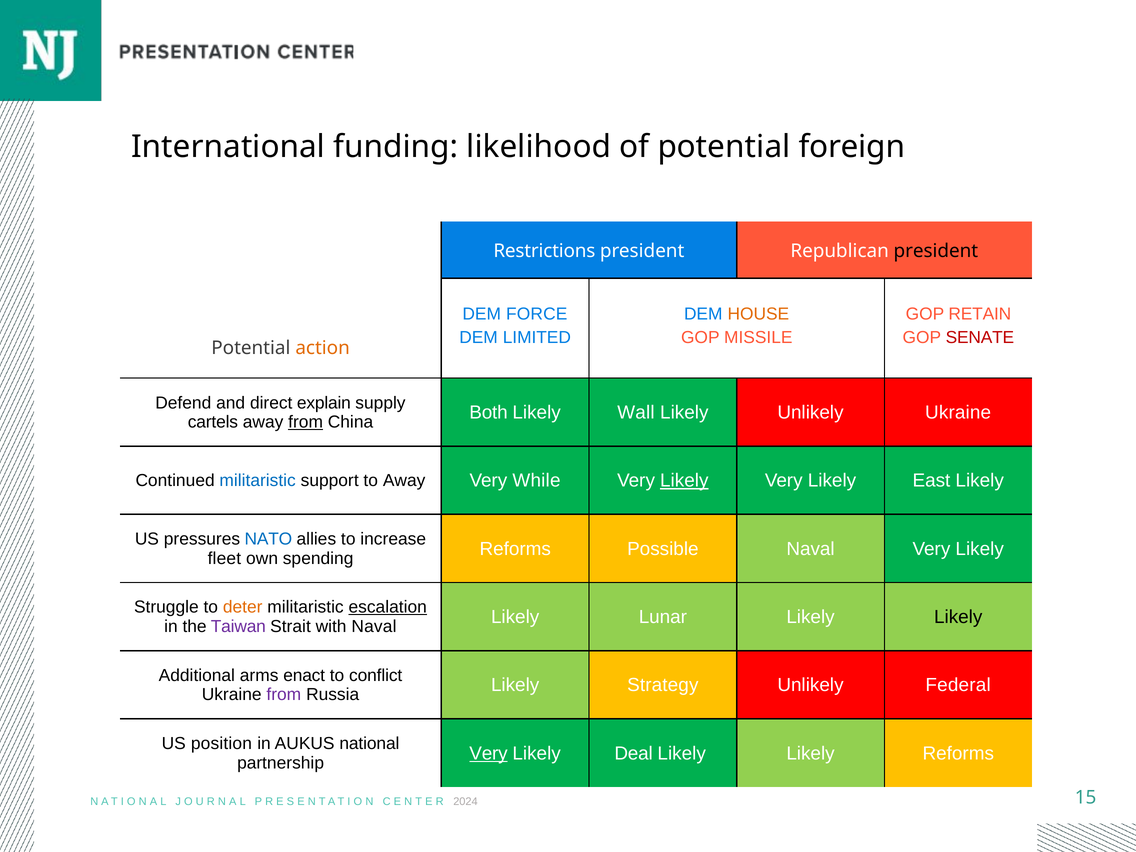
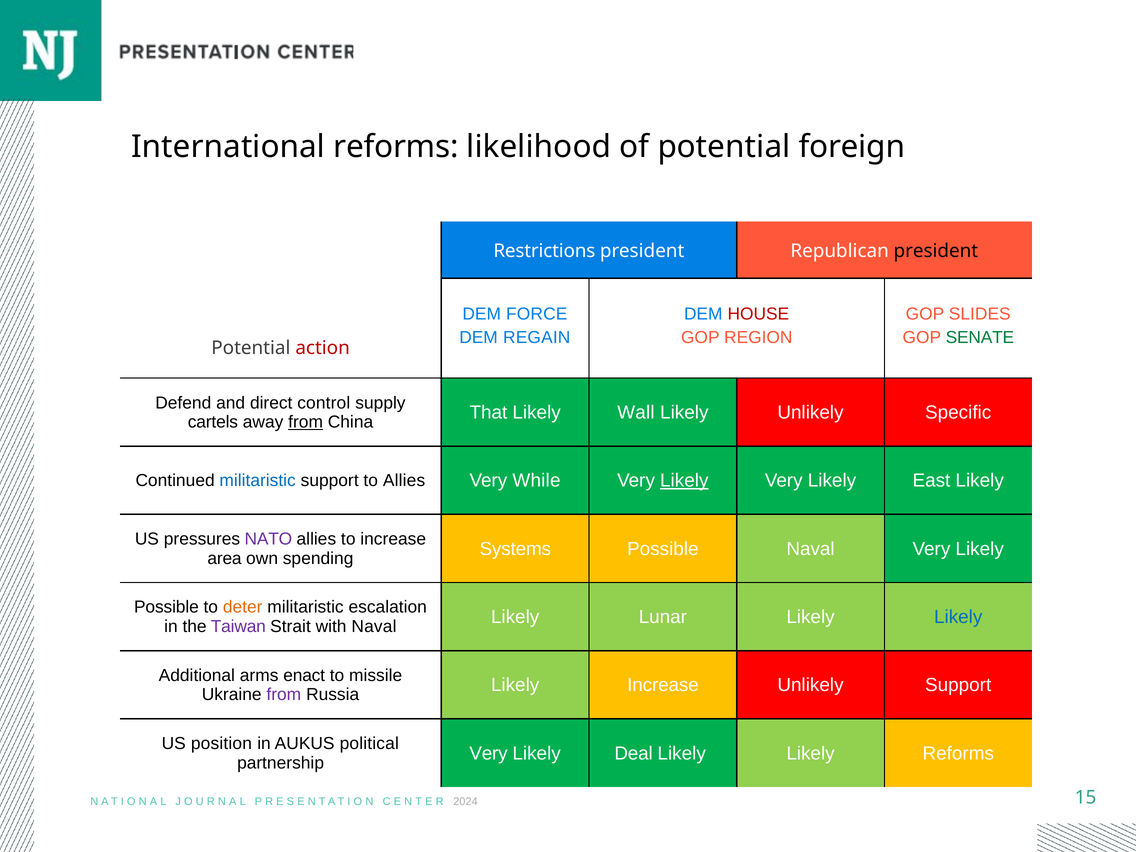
International funding: funding -> reforms
HOUSE colour: orange -> red
RETAIN: RETAIN -> SLIDES
LIMITED: LIMITED -> REGAIN
MISSILE: MISSILE -> REGION
SENATE colour: red -> green
action colour: orange -> red
explain: explain -> control
Both: Both -> That
Unlikely Ukraine: Ukraine -> Specific
to Away: Away -> Allies
NATO colour: blue -> purple
Reforms at (515, 549): Reforms -> Systems
fleet: fleet -> area
Struggle at (166, 607): Struggle -> Possible
escalation underline: present -> none
Likely at (958, 617) colour: black -> blue
conflict: conflict -> missile
Likely Strategy: Strategy -> Increase
Unlikely Federal: Federal -> Support
national: national -> political
Very at (489, 753) underline: present -> none
